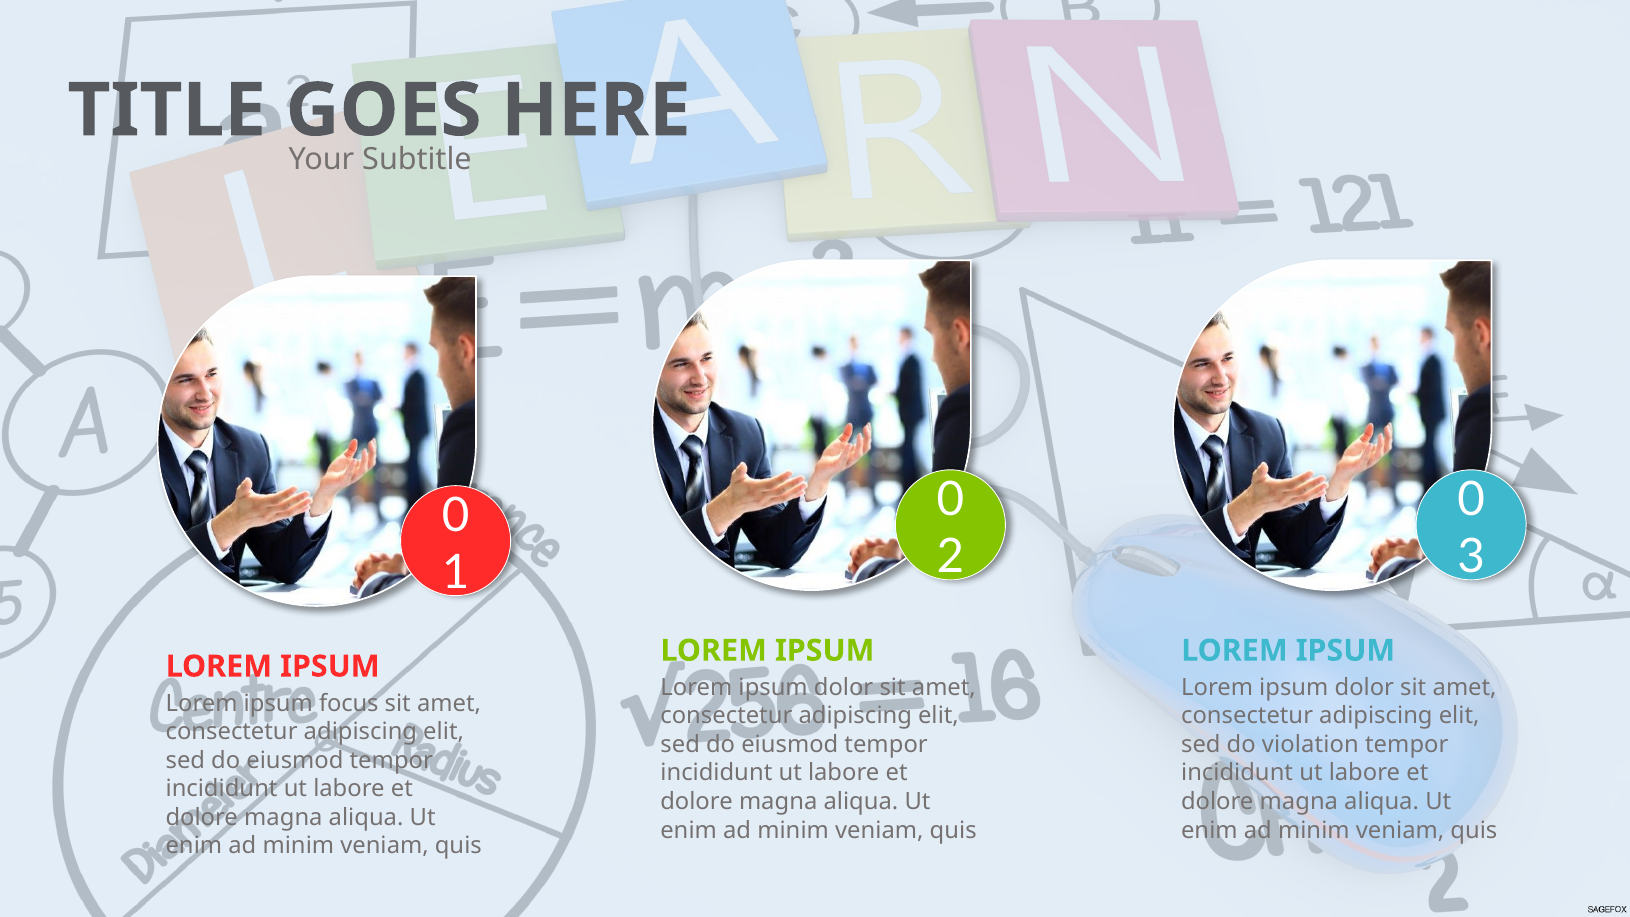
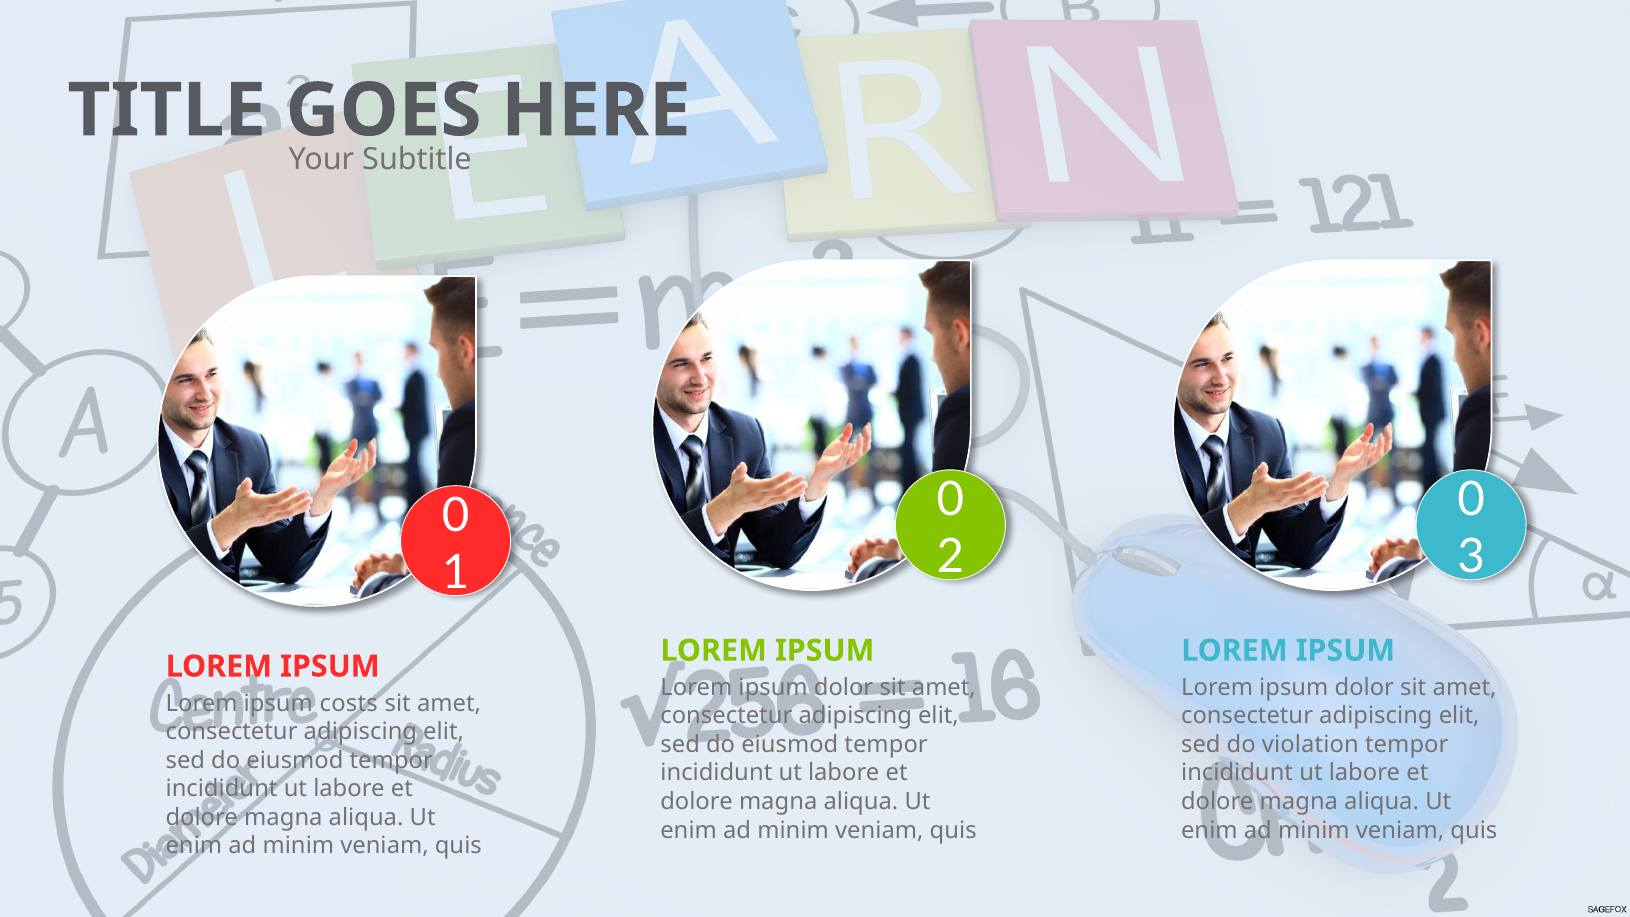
focus: focus -> costs
